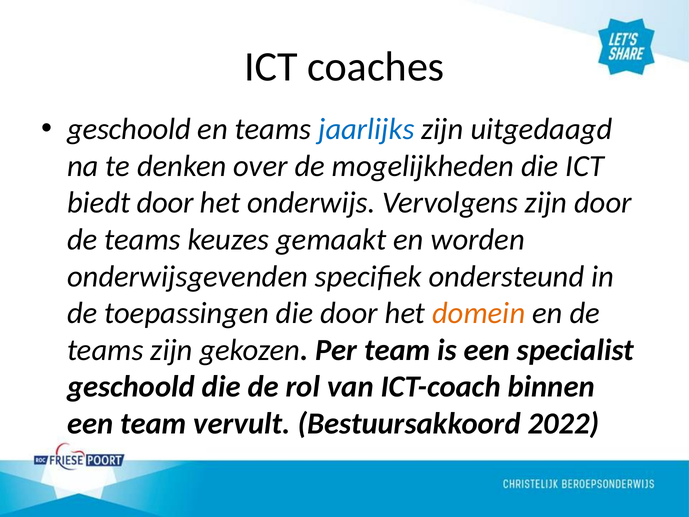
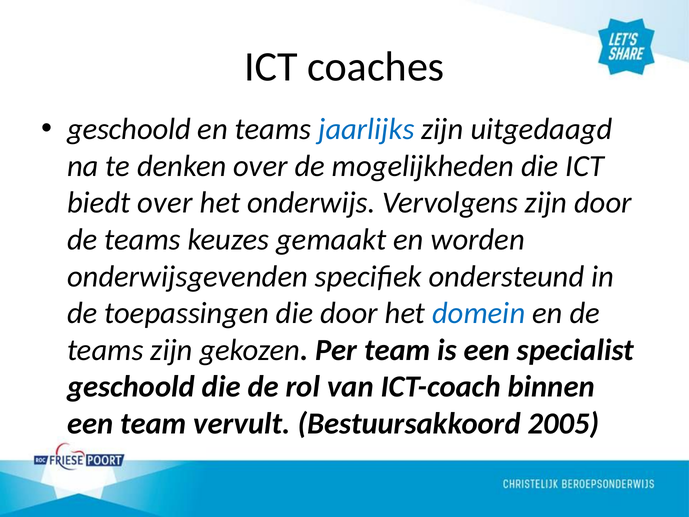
biedt door: door -> over
domein colour: orange -> blue
2022: 2022 -> 2005
